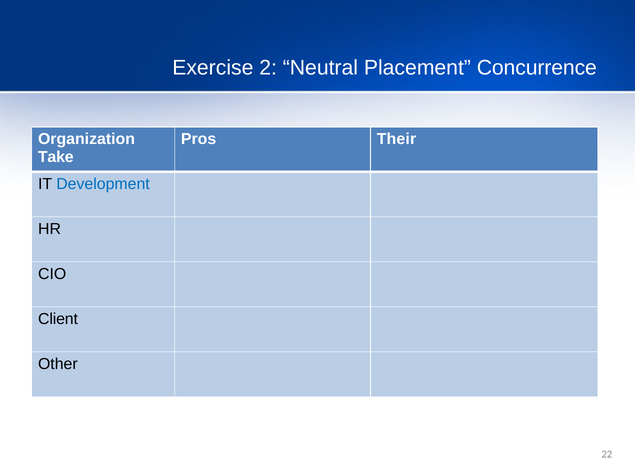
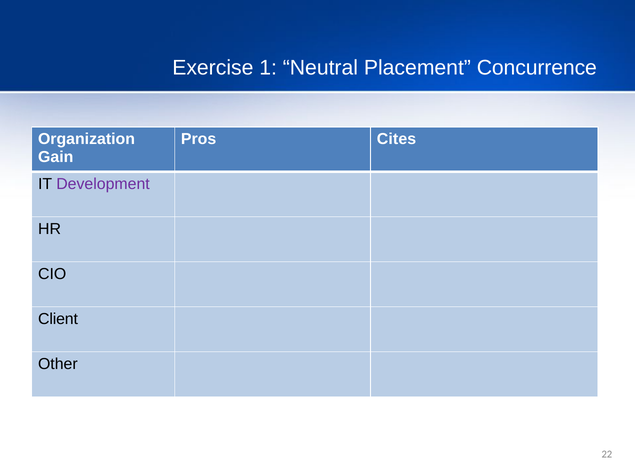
2: 2 -> 1
Their: Their -> Cites
Take: Take -> Gain
Development colour: blue -> purple
